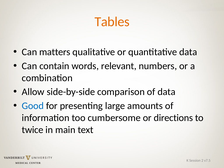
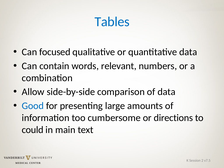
Tables colour: orange -> blue
matters: matters -> focused
twice: twice -> could
